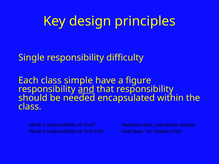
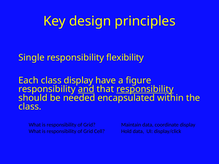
difficulty: difficulty -> flexibility
class simple: simple -> display
responsibility at (145, 89) underline: none -> present
